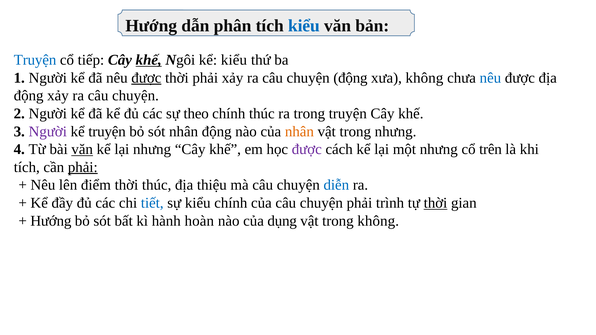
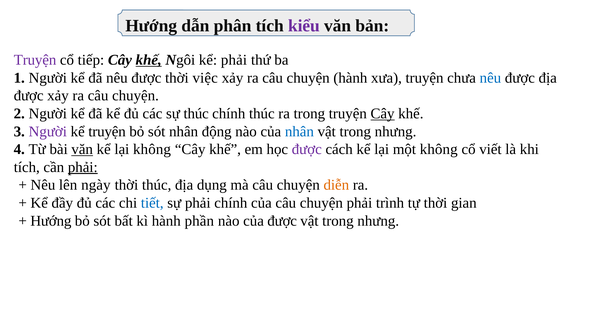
kiểu at (304, 26) colour: blue -> purple
Truyện at (35, 60) colour: blue -> purple
kể kiểu: kiểu -> phải
được at (146, 78) underline: present -> none
thời phải: phải -> việc
chuyện động: động -> hành
xưa không: không -> truyện
động at (29, 96): động -> được
sự theo: theo -> thúc
Cây at (383, 114) underline: none -> present
nhân at (299, 132) colour: orange -> blue
lại nhưng: nhưng -> không
một nhưng: nhưng -> không
trên: trên -> viết
điểm: điểm -> ngày
thiệu: thiệu -> dụng
diễn colour: blue -> orange
sự kiểu: kiểu -> phải
thời at (435, 203) underline: present -> none
hoàn: hoàn -> phần
của dụng: dụng -> được
không at (378, 221): không -> nhưng
